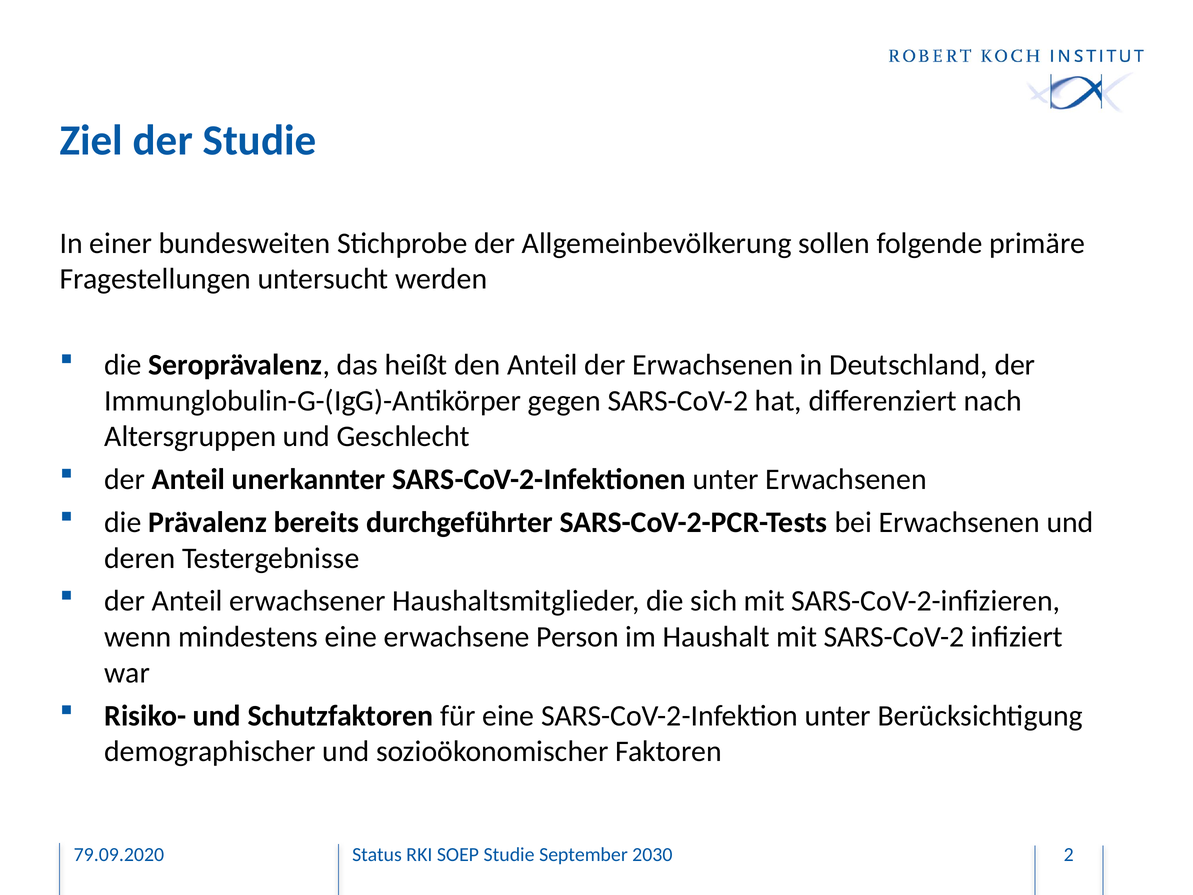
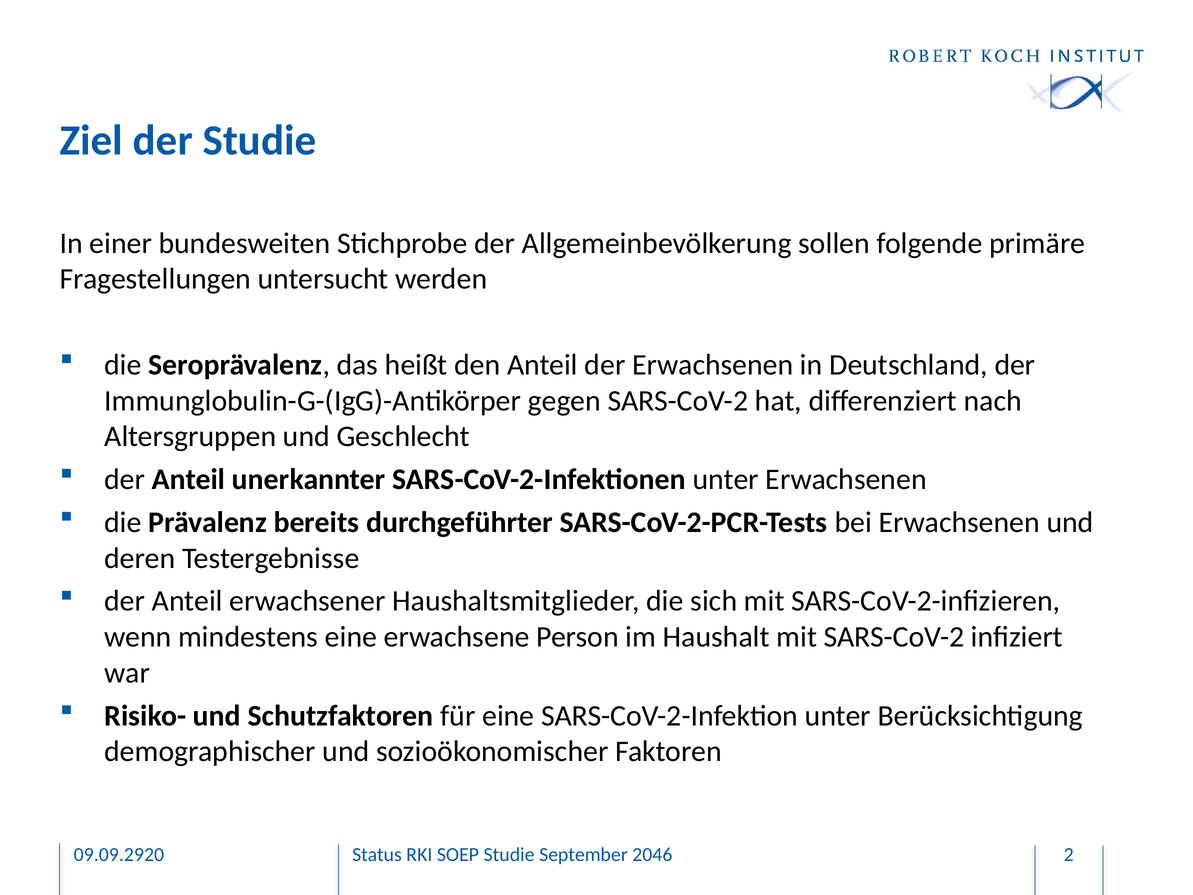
2030: 2030 -> 2046
79.09.2020: 79.09.2020 -> 09.09.2920
